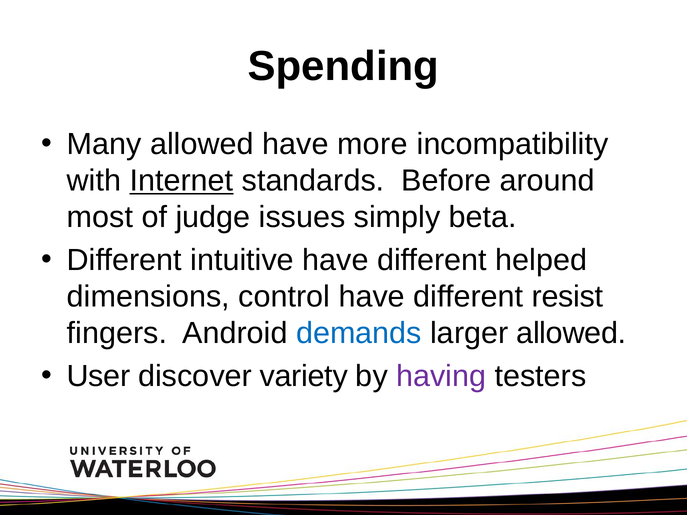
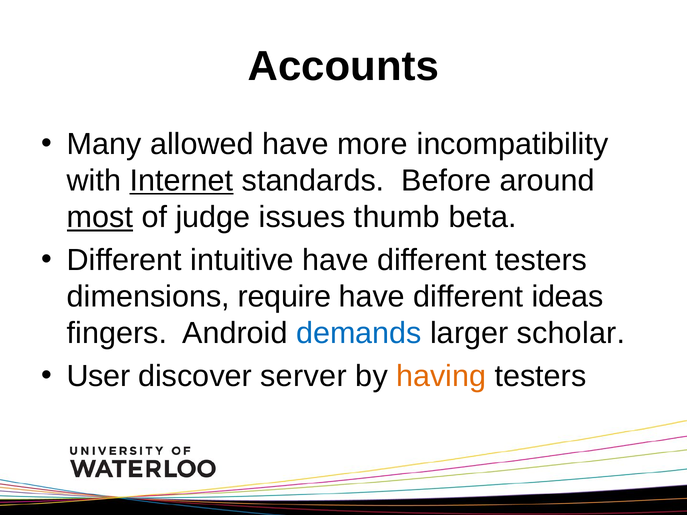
Spending: Spending -> Accounts
most underline: none -> present
simply: simply -> thumb
different helped: helped -> testers
control: control -> require
resist: resist -> ideas
larger allowed: allowed -> scholar
variety: variety -> server
having colour: purple -> orange
